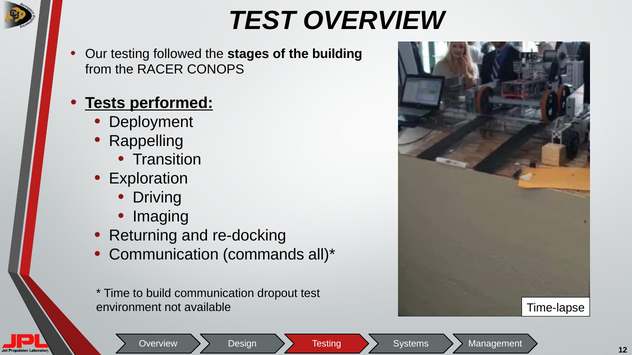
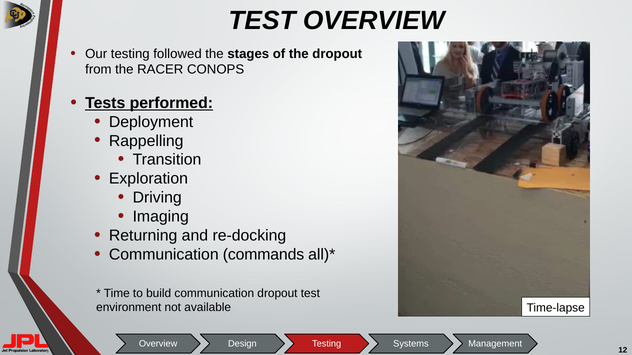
the building: building -> dropout
